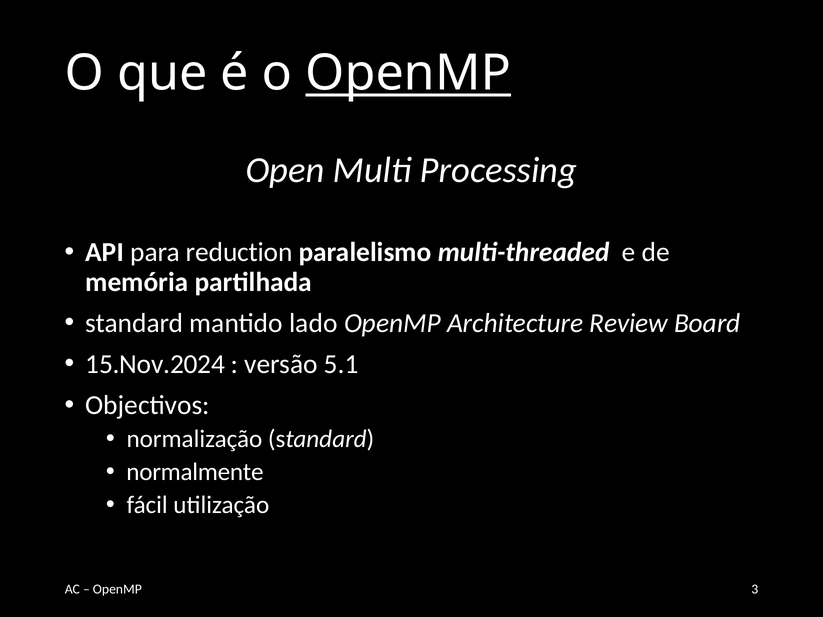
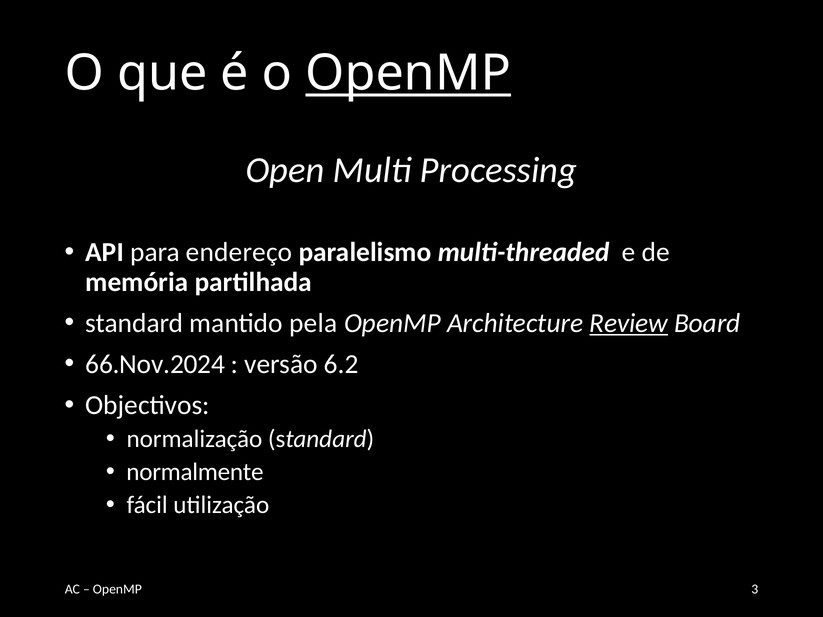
reduction: reduction -> endereço
lado: lado -> pela
Review underline: none -> present
15.Nov.2024: 15.Nov.2024 -> 66.Nov.2024
5.1: 5.1 -> 6.2
